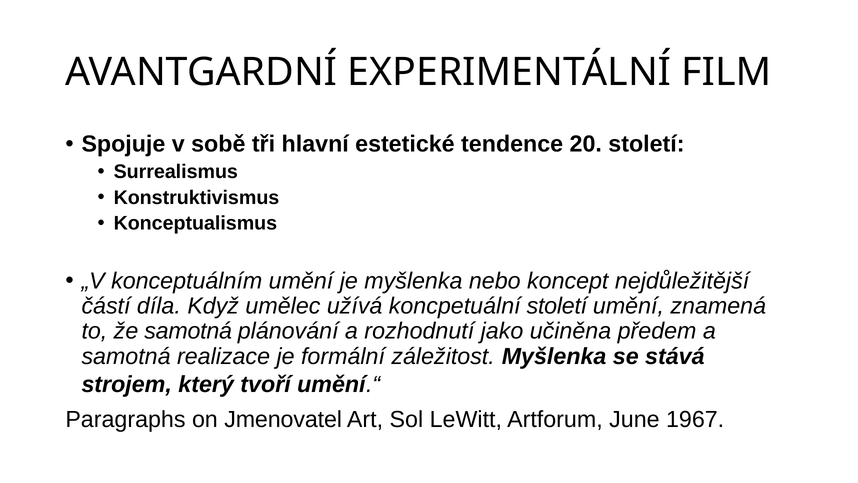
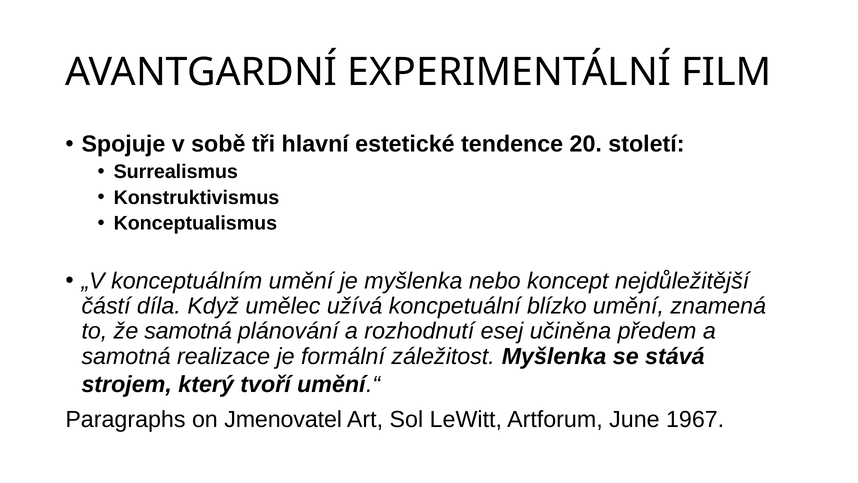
koncpetuální století: století -> blízko
jako: jako -> esej
